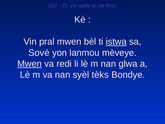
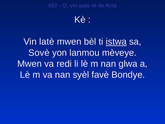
pral: pral -> latè
Mwen at (30, 64) underline: present -> none
tèks: tèks -> favè
